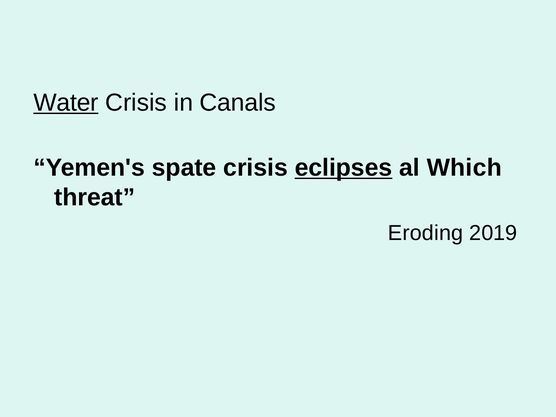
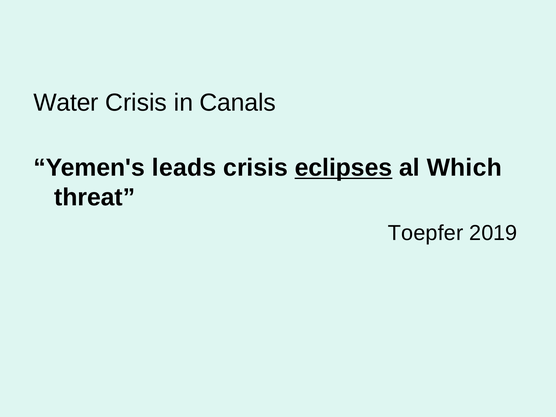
Water underline: present -> none
spate: spate -> leads
Eroding: Eroding -> Toepfer
